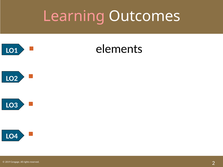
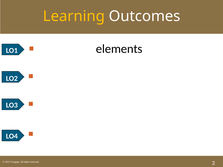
Learning colour: pink -> yellow
